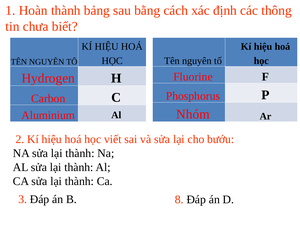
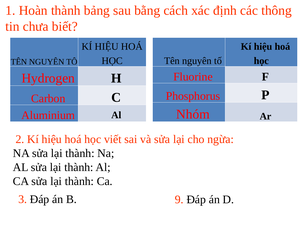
bướu: bướu -> ngừa
8: 8 -> 9
